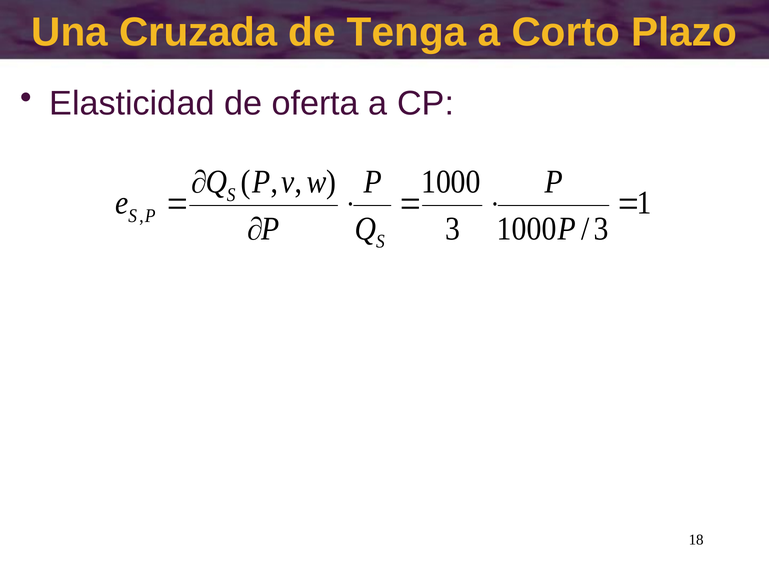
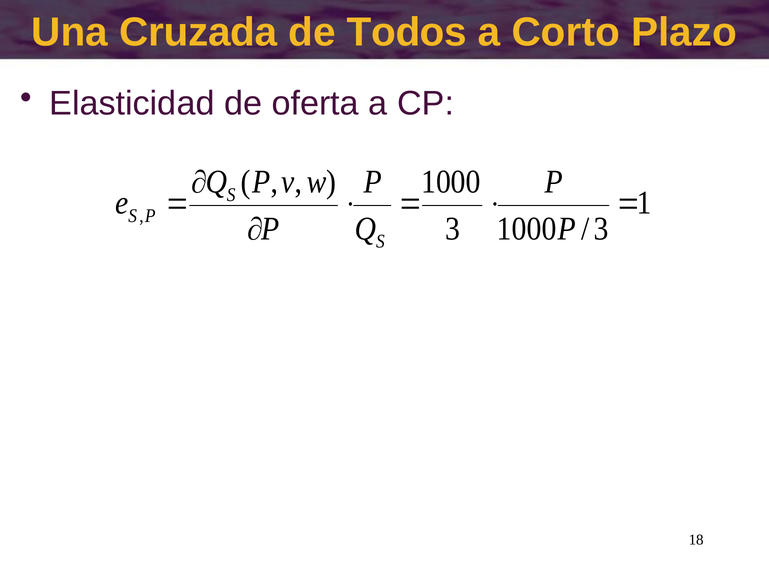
Tenga: Tenga -> Todos
